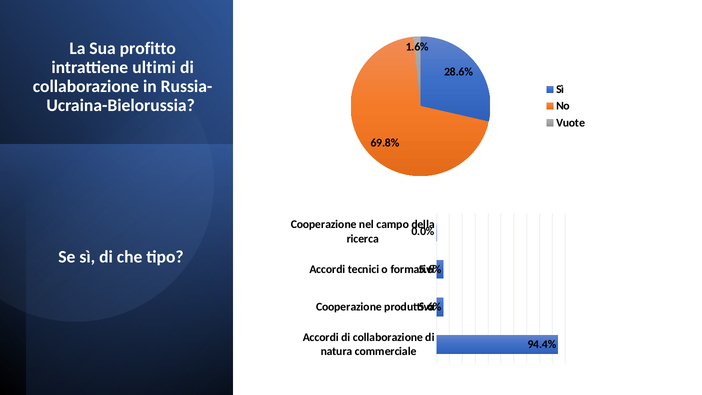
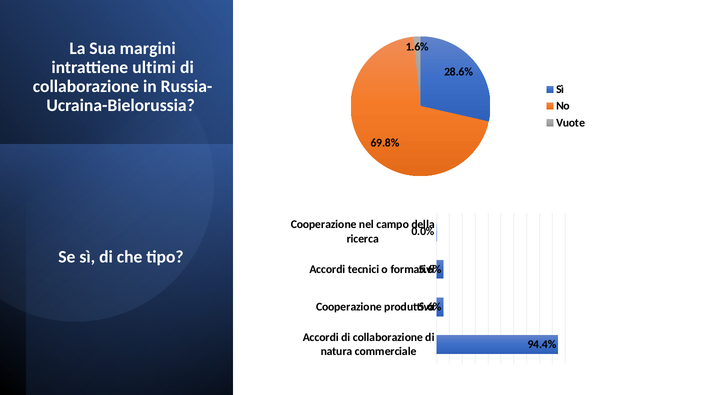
profitto: profitto -> margini
